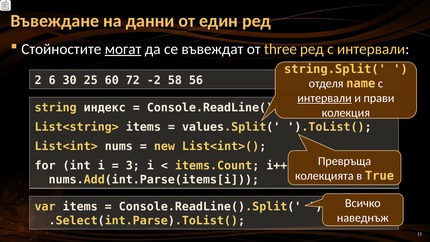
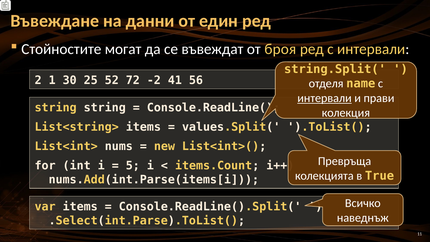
могат underline: present -> none
three: three -> броя
6: 6 -> 1
60: 60 -> 52
58: 58 -> 41
string индекс: индекс -> string
3: 3 -> 5
